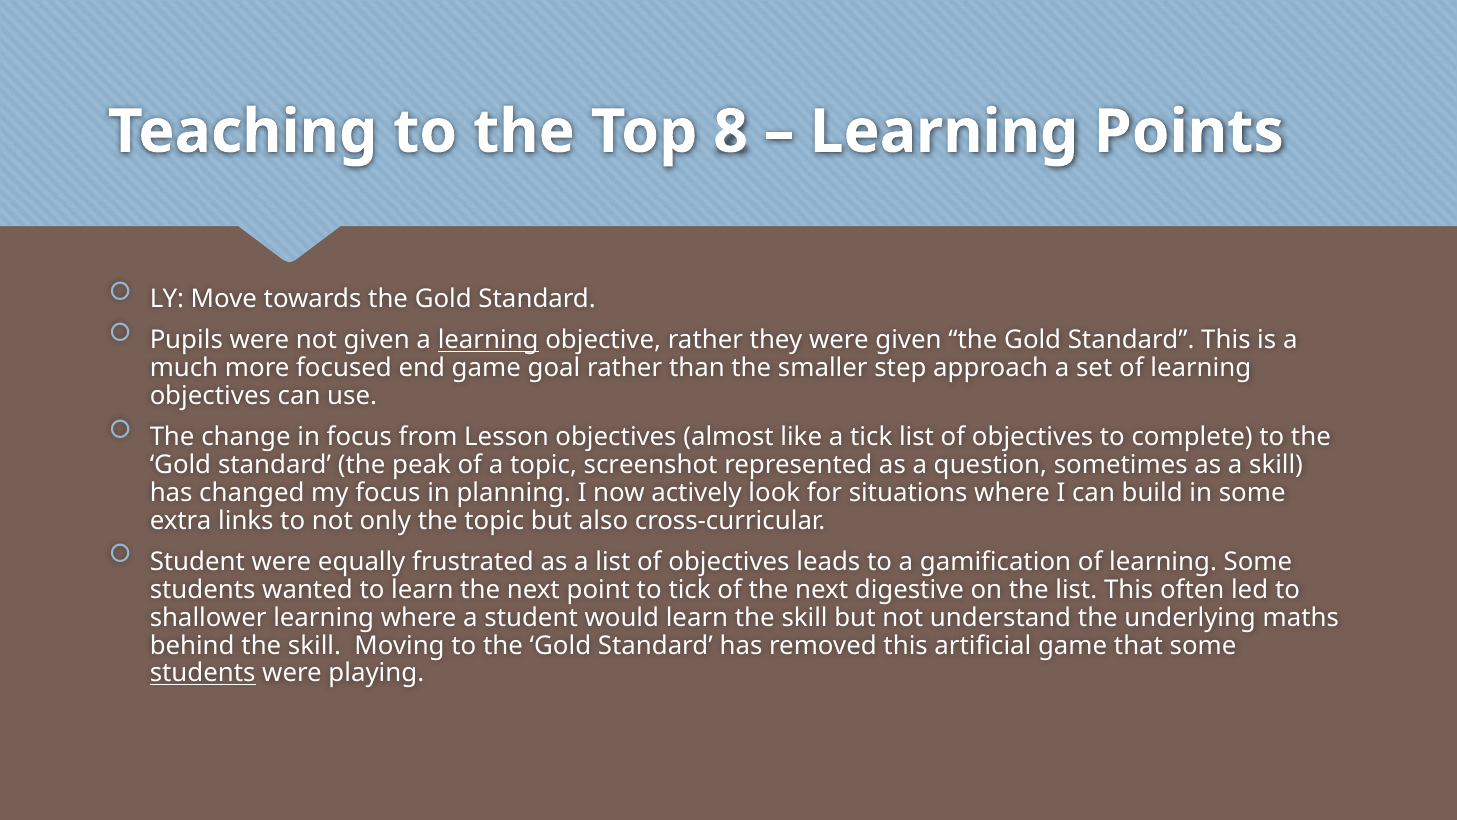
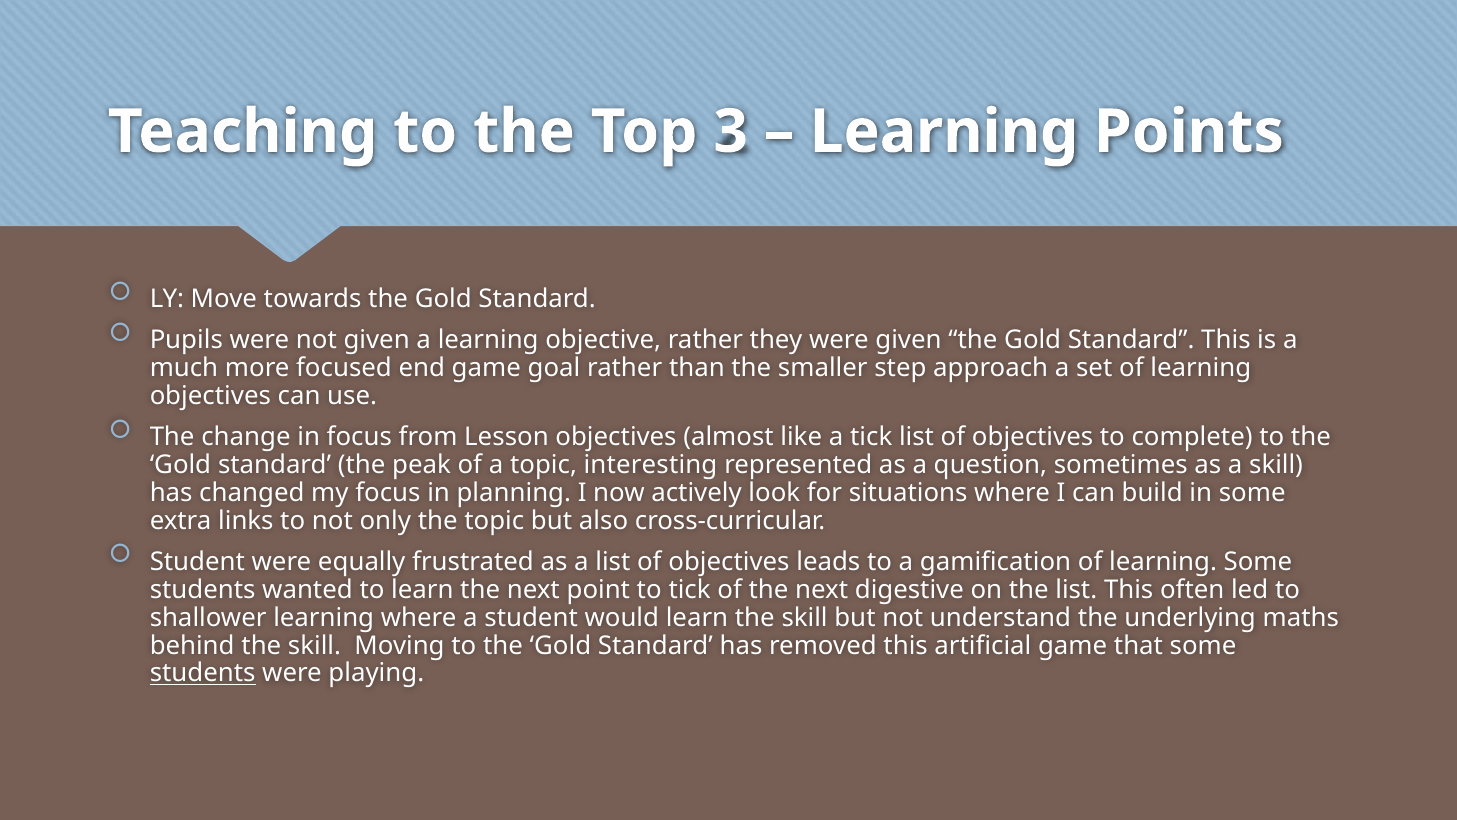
8: 8 -> 3
learning at (488, 340) underline: present -> none
screenshot: screenshot -> interesting
